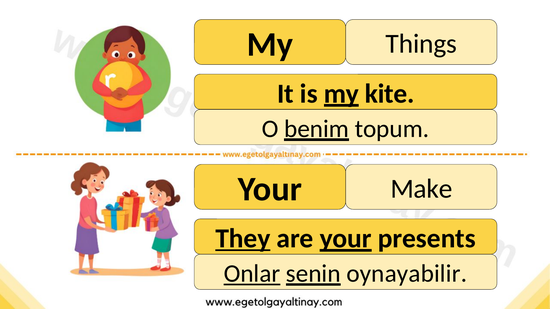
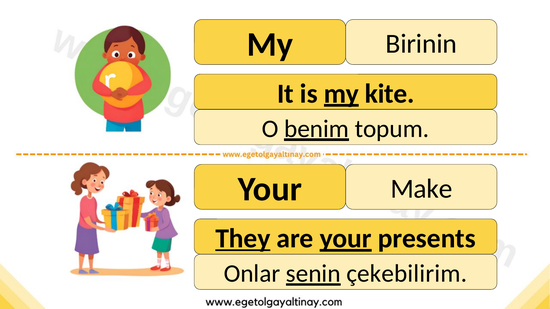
Things: Things -> Birinin
Onlar underline: present -> none
oynayabilir: oynayabilir -> çekebilirim
